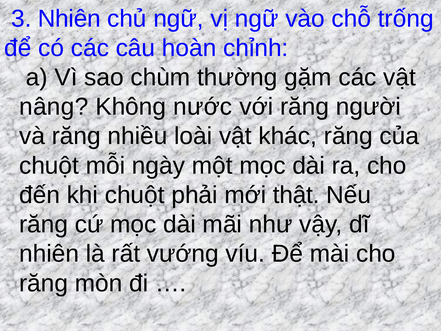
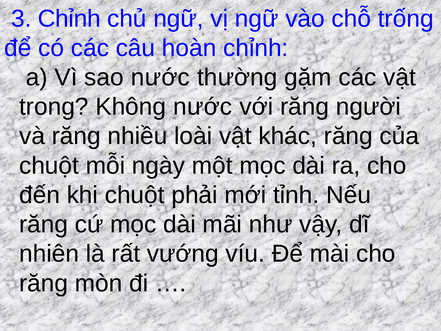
3 Nhiên: Nhiên -> Chỉnh
sao chùm: chùm -> nước
nâng: nâng -> trong
thật: thật -> tỉnh
